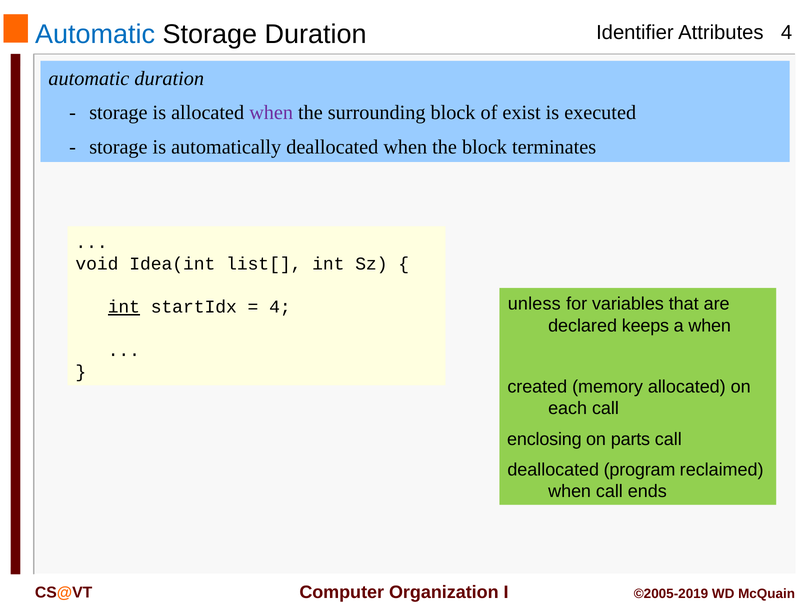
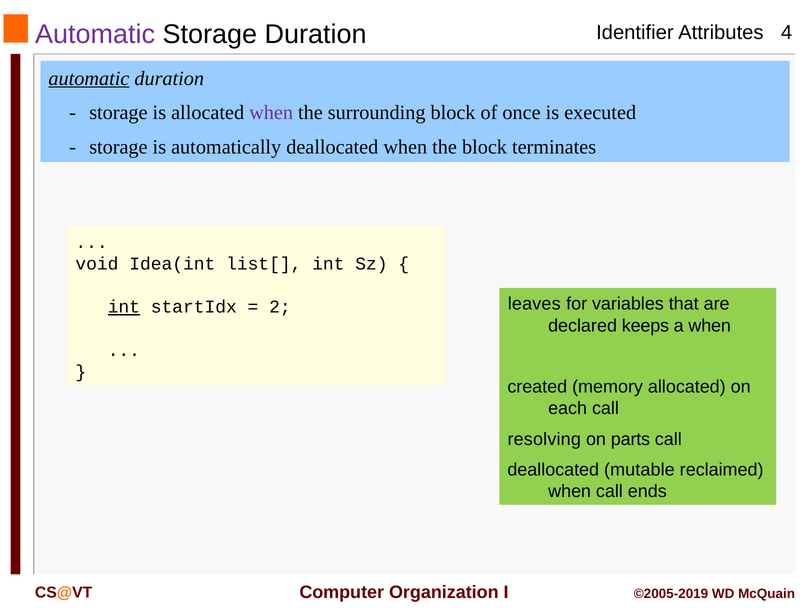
Automatic at (95, 34) colour: blue -> purple
automatic at (89, 78) underline: none -> present
exist: exist -> once
unless: unless -> leaves
4 at (280, 307): 4 -> 2
enclosing: enclosing -> resolving
program: program -> mutable
